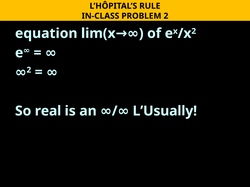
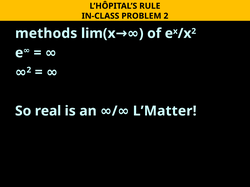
equation: equation -> methods
L’Usually: L’Usually -> L’Matter
